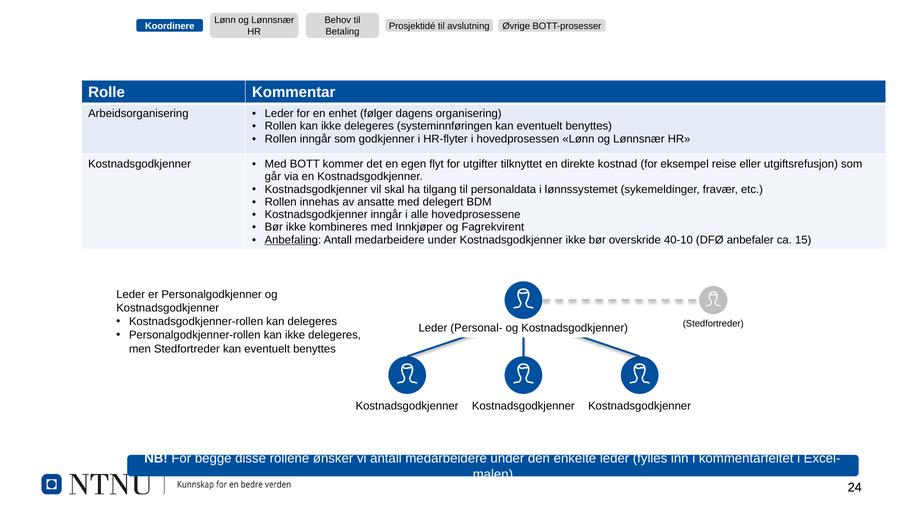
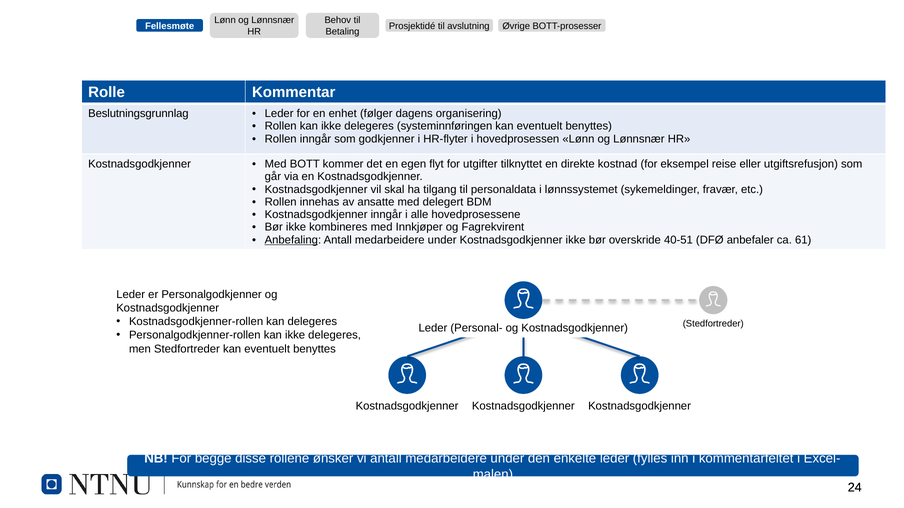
Koordinere: Koordinere -> Fellesmøte
Arbeidsorganisering: Arbeidsorganisering -> Beslutningsgrunnlag
40-10: 40-10 -> 40-51
15: 15 -> 61
